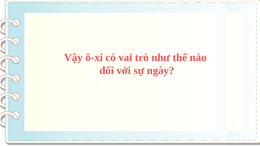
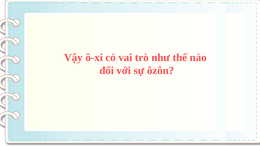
ngày: ngày -> ôzôn
